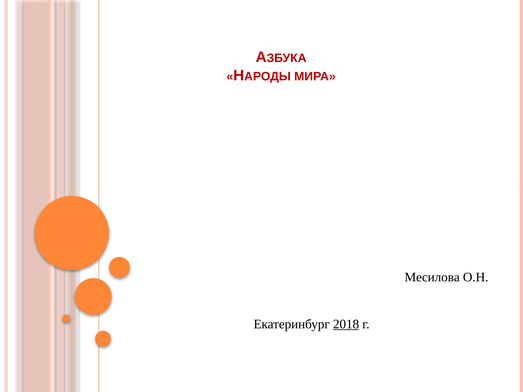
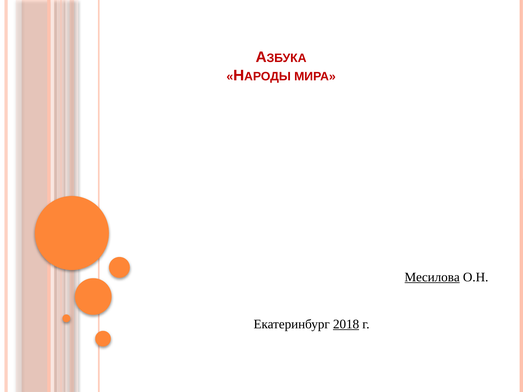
Месилова underline: none -> present
